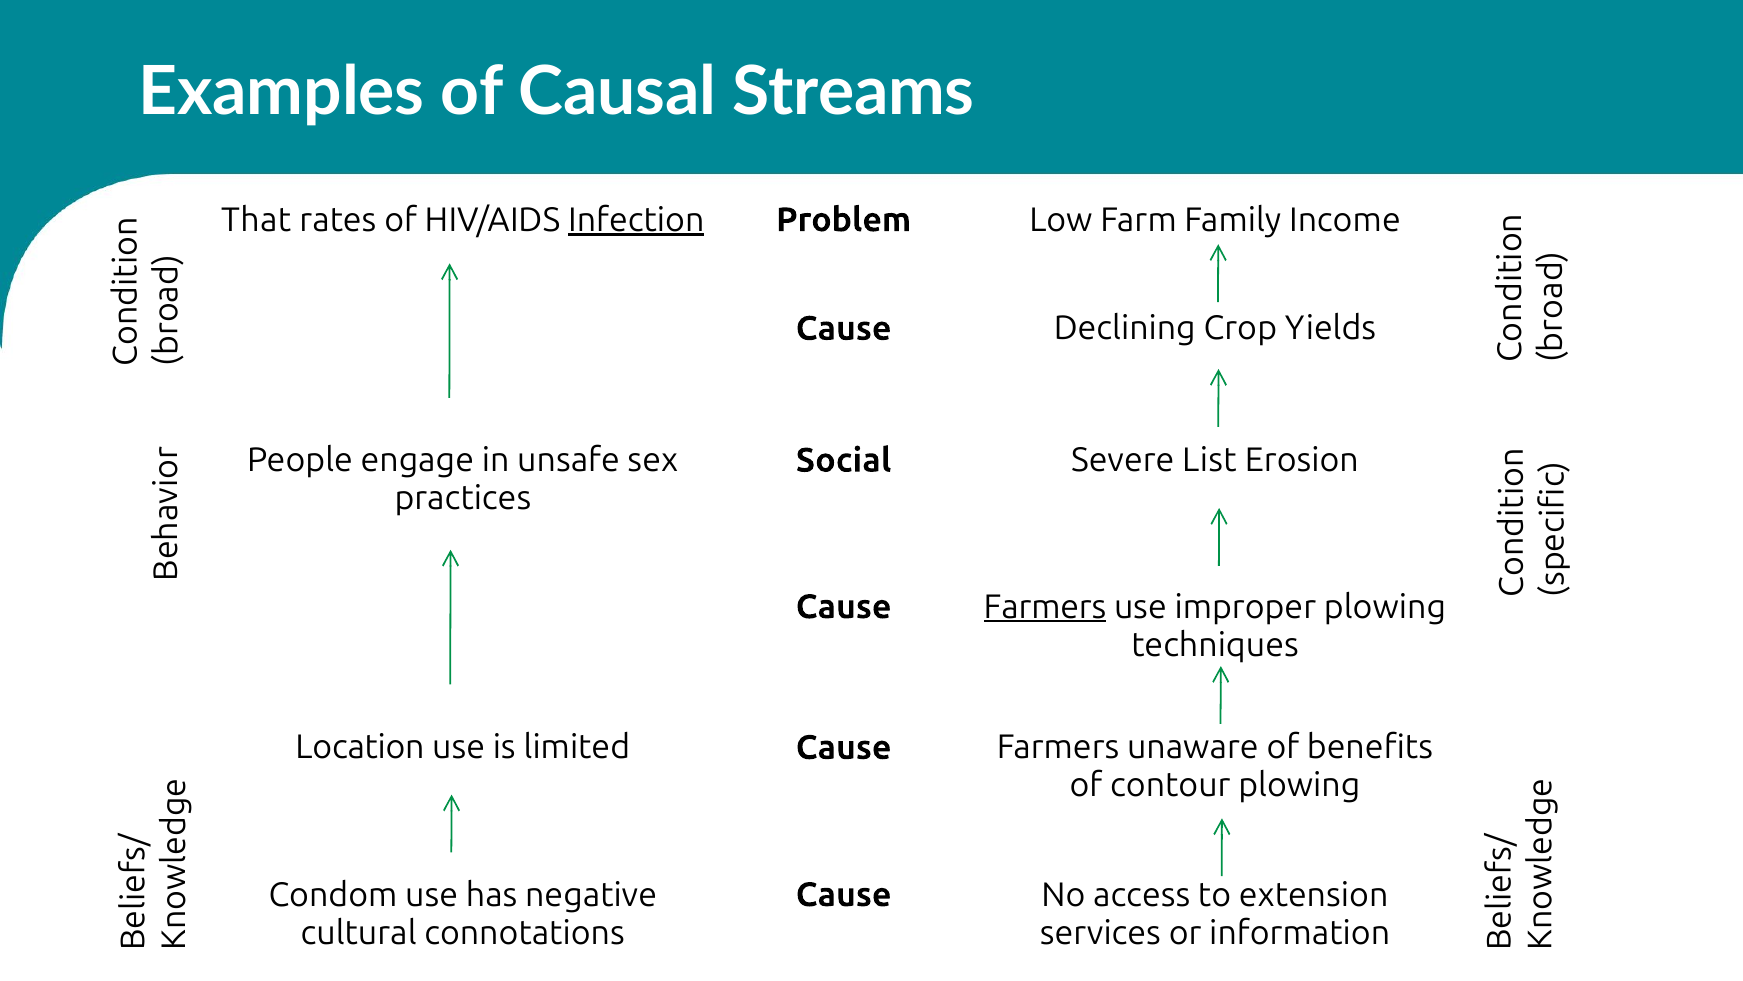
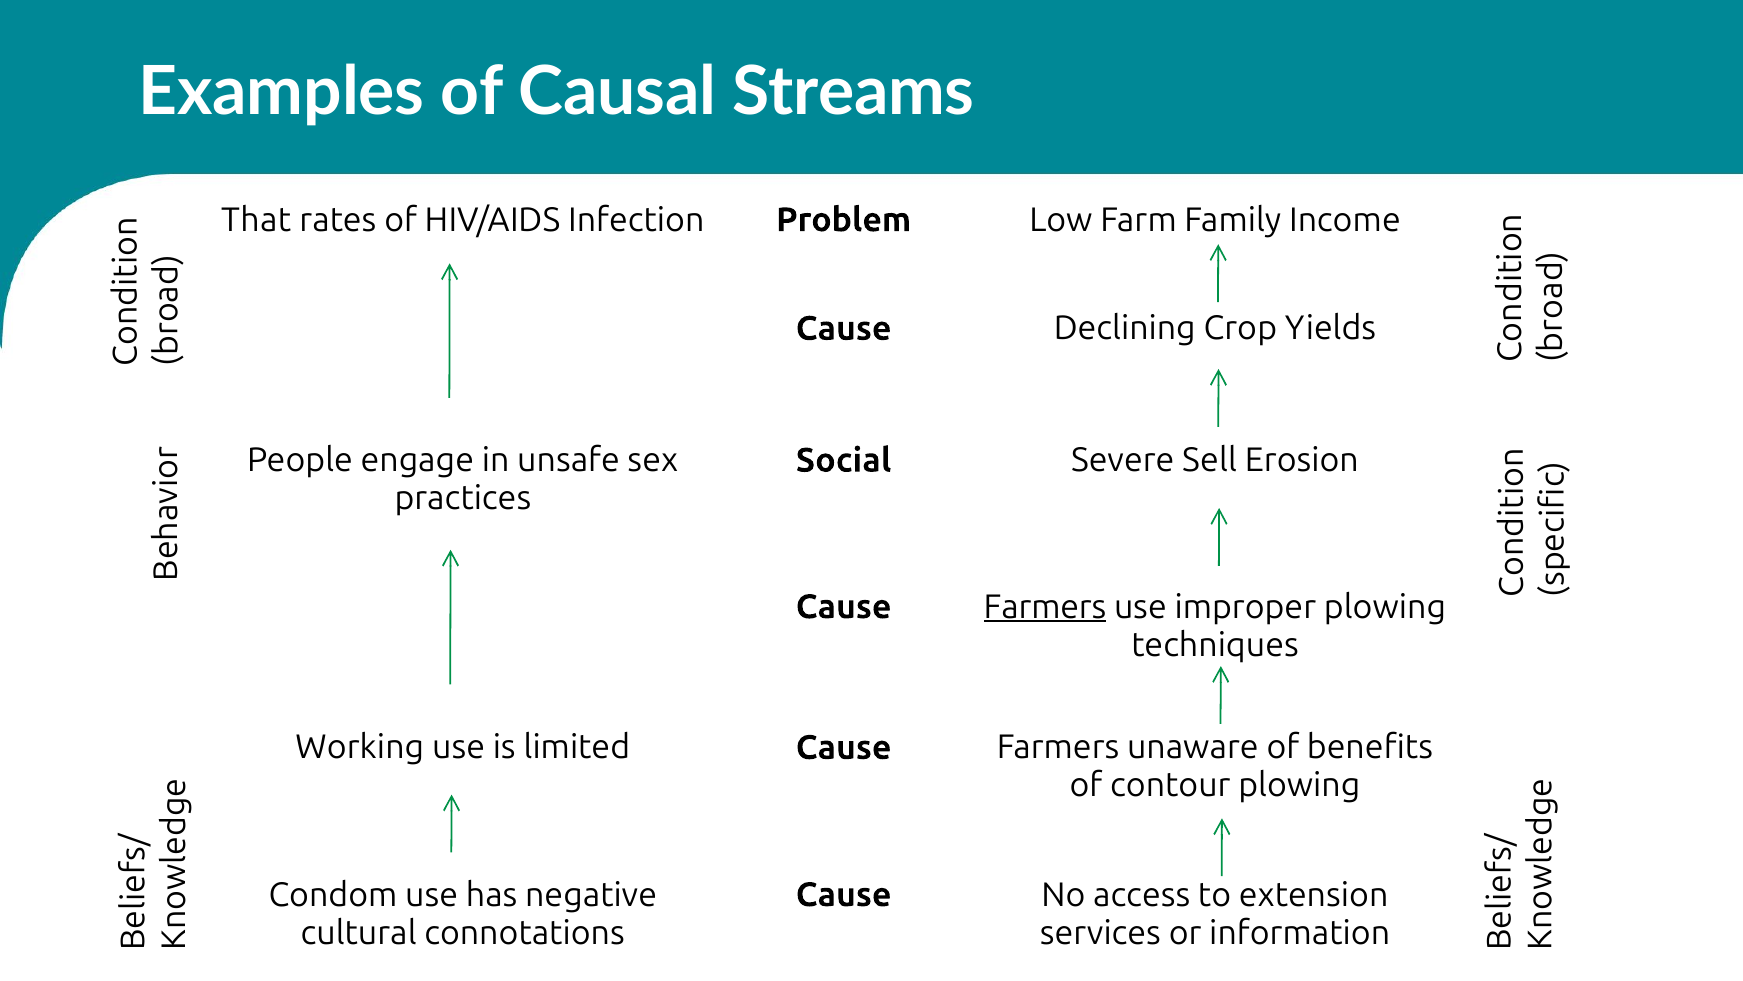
Infection underline: present -> none
List: List -> Sell
Location: Location -> Working
